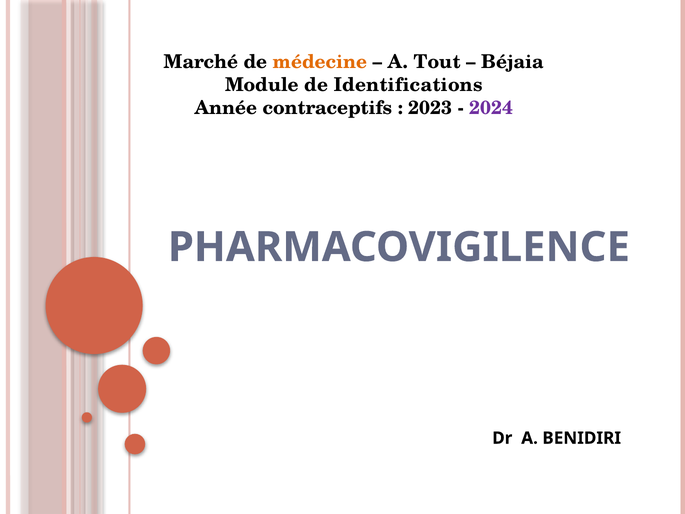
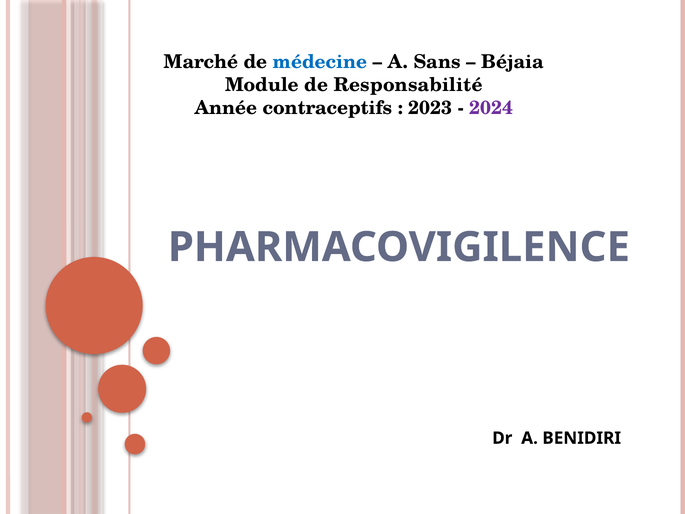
médecine colour: orange -> blue
Tout: Tout -> Sans
Identifications: Identifications -> Responsabilité
